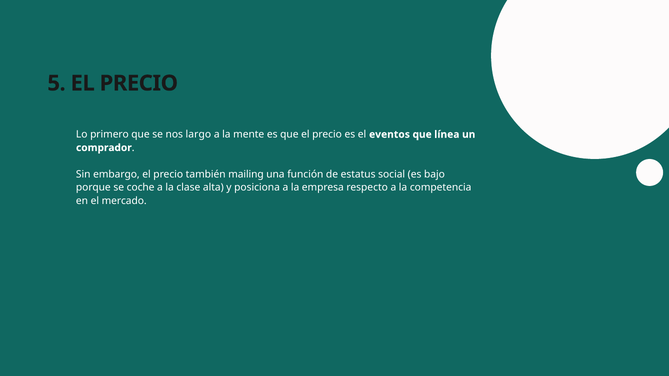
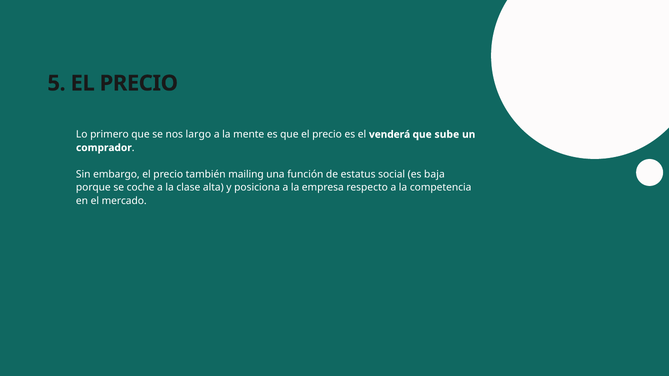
eventos: eventos -> venderá
línea: línea -> sube
bajo: bajo -> baja
